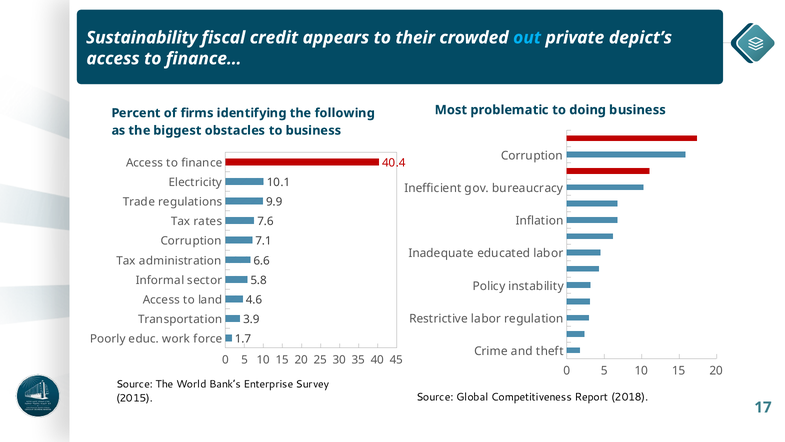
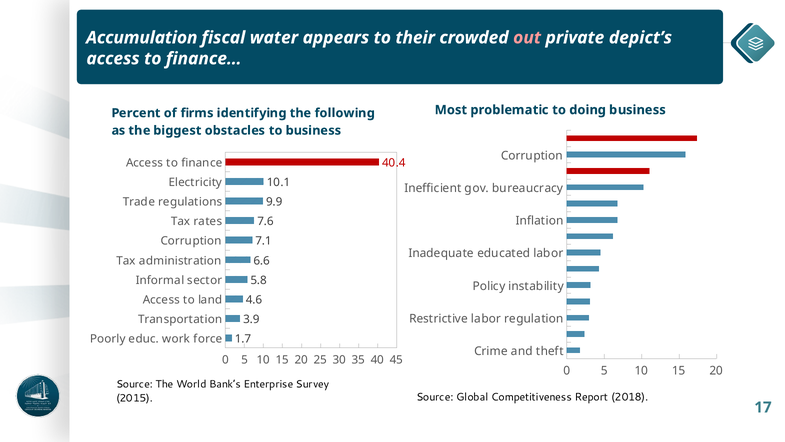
Sustainability: Sustainability -> Accumulation
credit: credit -> water
out colour: light blue -> pink
